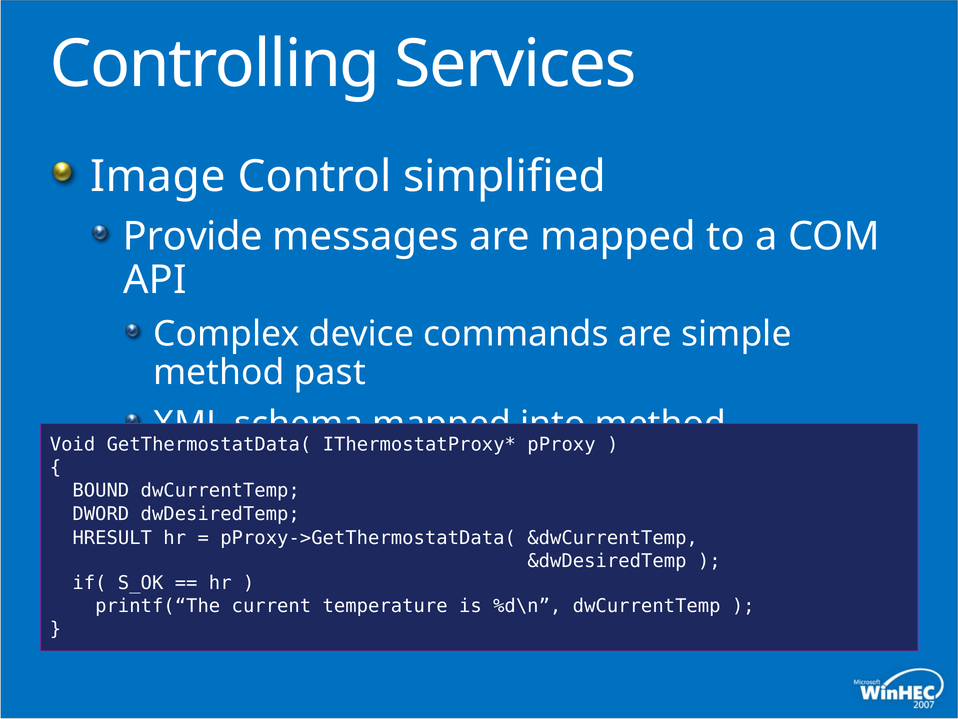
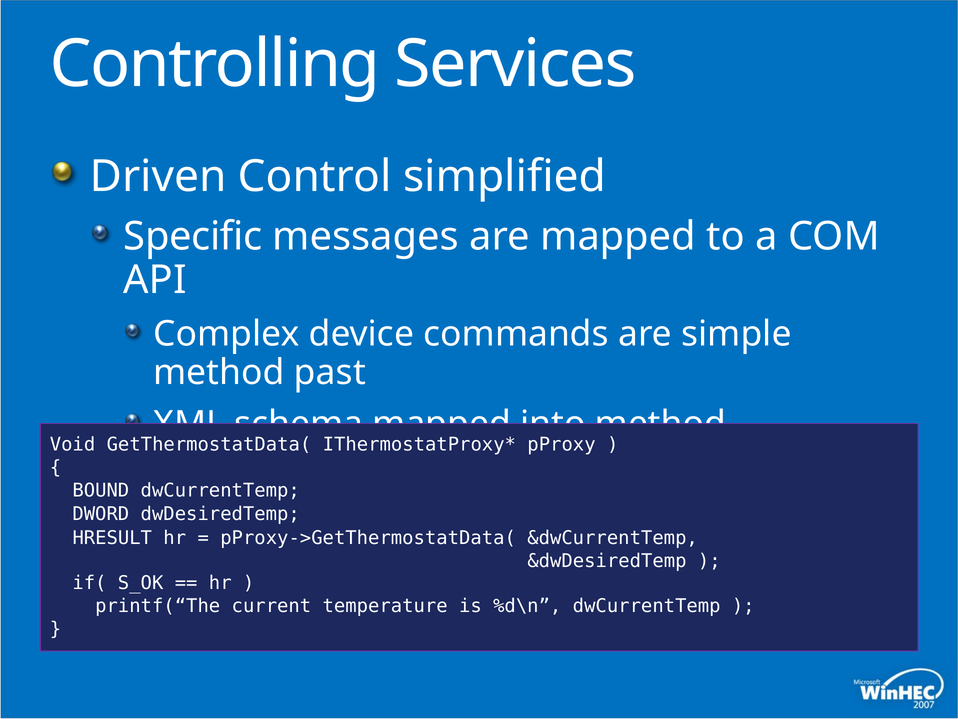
Image: Image -> Driven
Provide: Provide -> Specific
